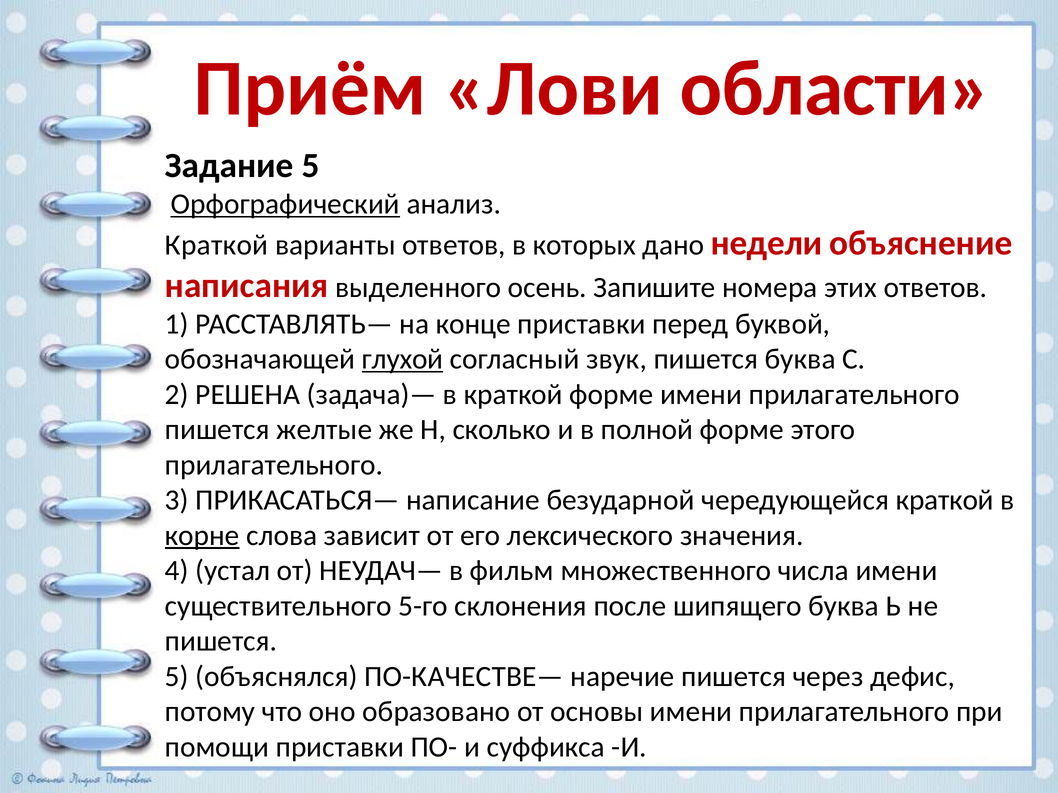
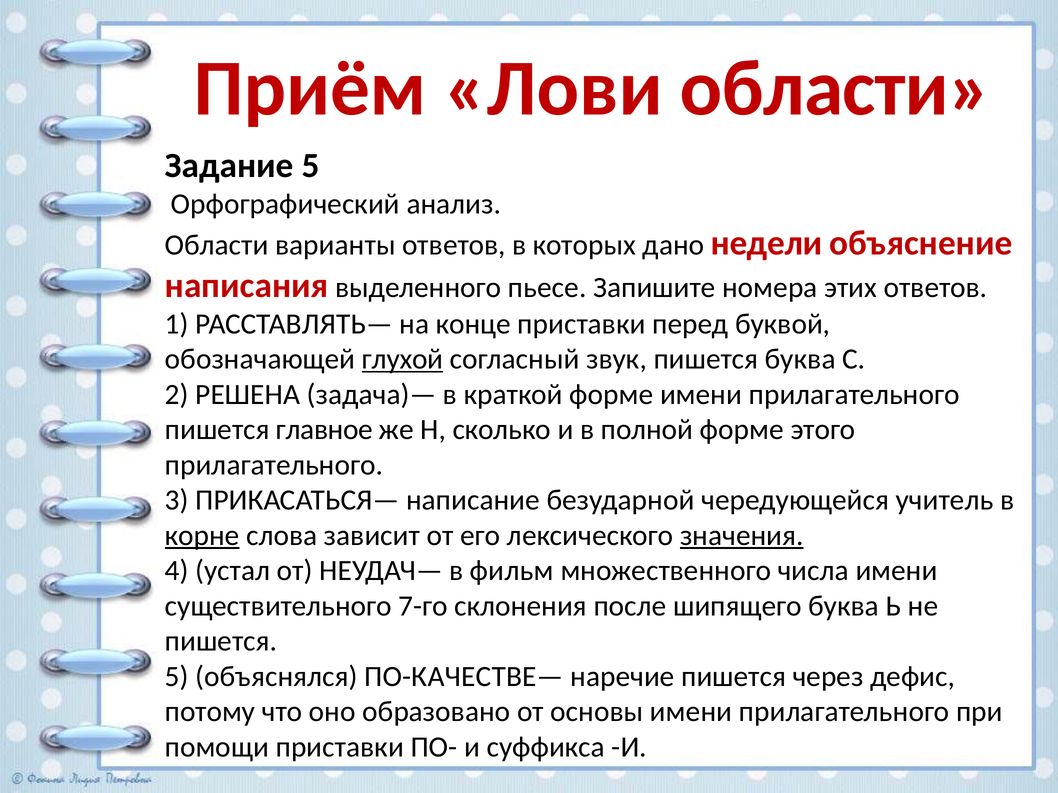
Орфографический underline: present -> none
Краткой at (217, 245): Краткой -> Области
осень: осень -> пьесе
желтые: желтые -> главное
чередующейся краткой: краткой -> учитель
значения underline: none -> present
5-го: 5-го -> 7-го
